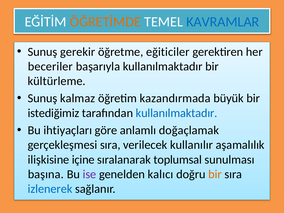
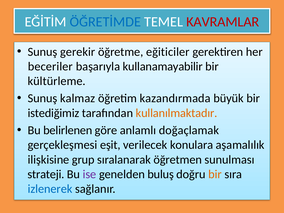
ÖĞRETİMDE colour: orange -> blue
KAVRAMLAR colour: blue -> red
başarıyla kullanılmaktadır: kullanılmaktadır -> kullanamayabilir
kullanılmaktadır at (177, 113) colour: blue -> orange
ihtiyaçları: ihtiyaçları -> belirlenen
gerçekleşmesi sıra: sıra -> eşit
kullanılır: kullanılır -> konulara
içine: içine -> grup
toplumsal: toplumsal -> öğretmen
başına: başına -> strateji
kalıcı: kalıcı -> buluş
